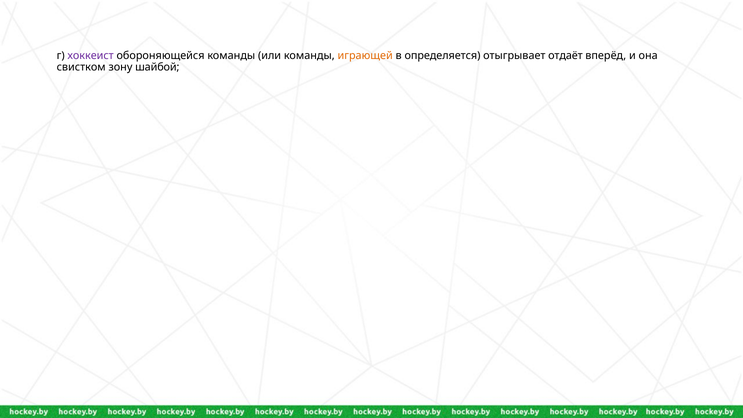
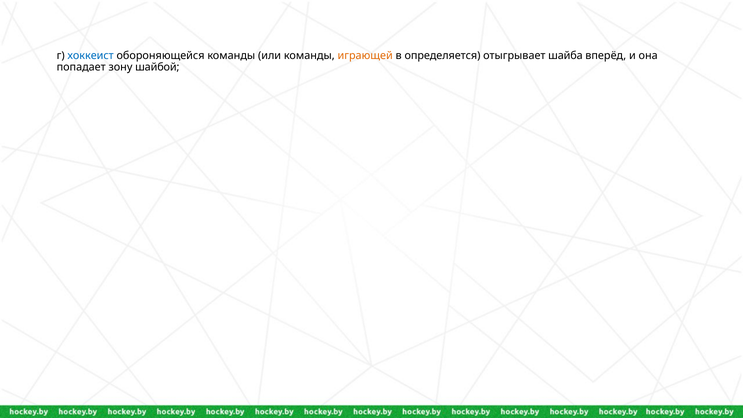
хоккеист colour: purple -> blue
отдаёт: отдаёт -> шайба
свистком: свистком -> попадает
